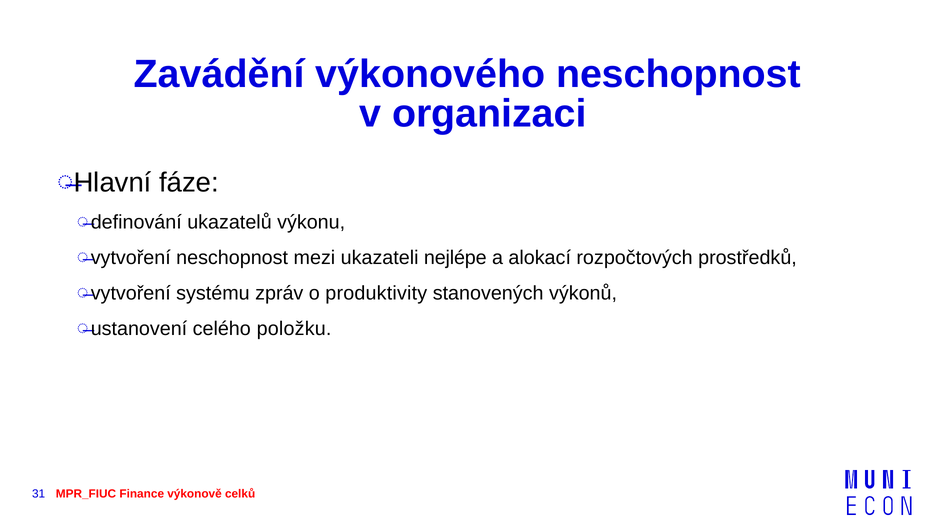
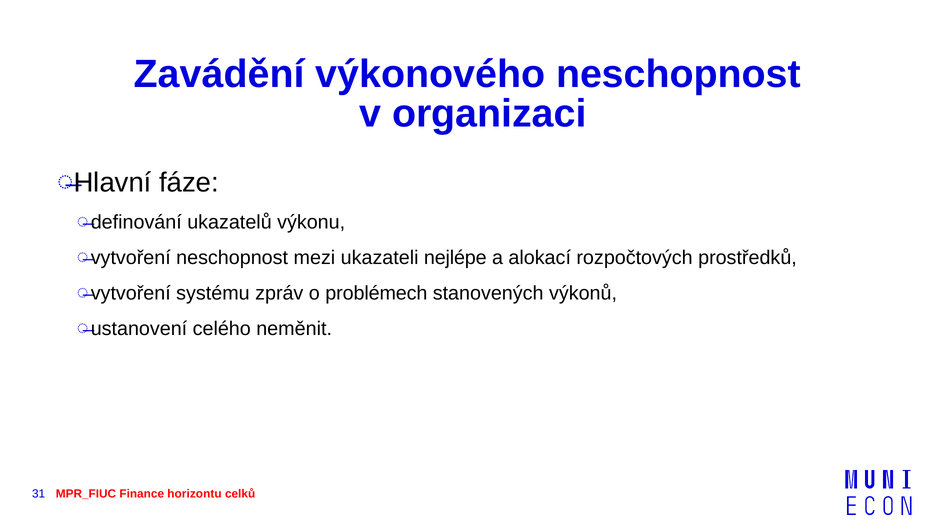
produktivity: produktivity -> problémech
položku: položku -> neměnit
výkonově: výkonově -> horizontu
